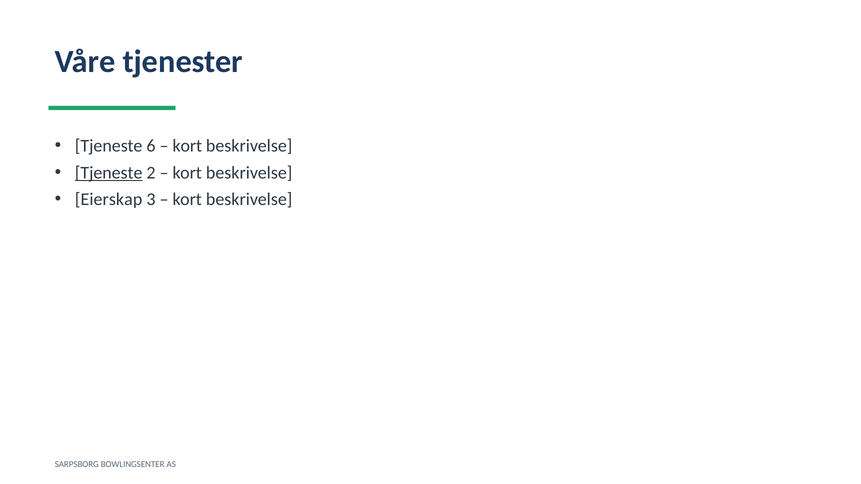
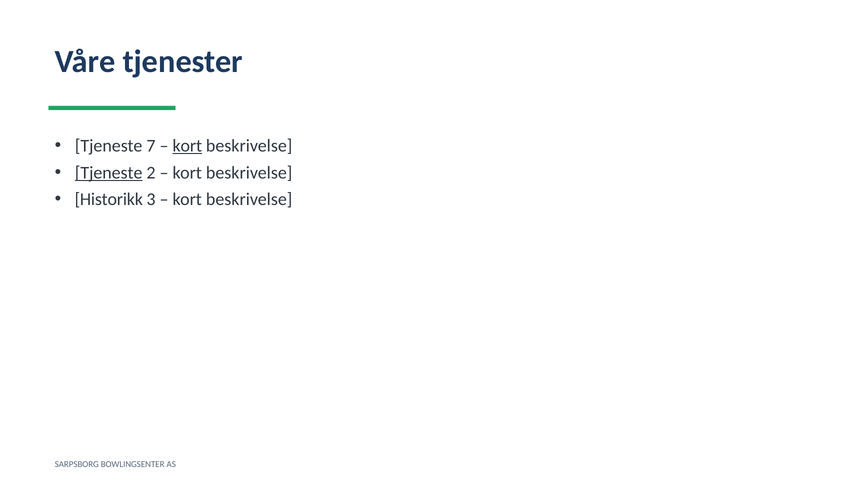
6: 6 -> 7
kort at (187, 146) underline: none -> present
Eierskap: Eierskap -> Historikk
